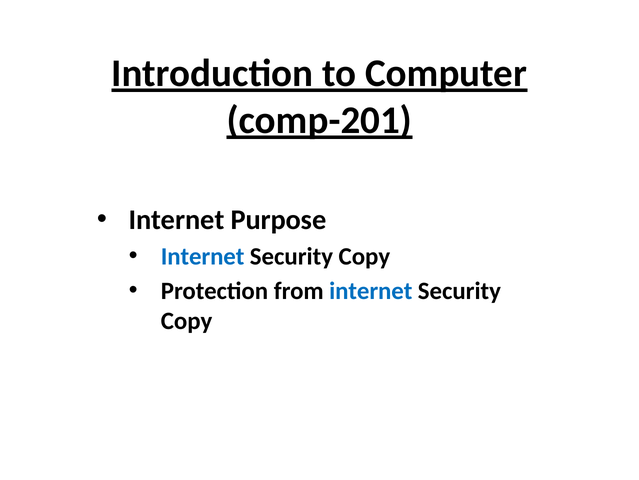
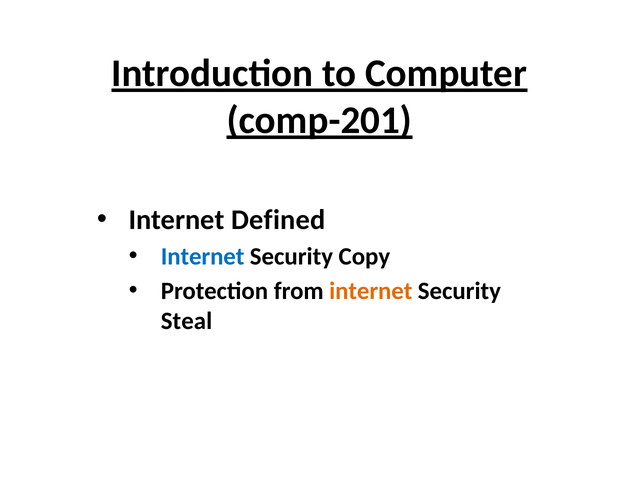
Purpose: Purpose -> Defined
internet at (371, 291) colour: blue -> orange
Copy at (187, 320): Copy -> Steal
